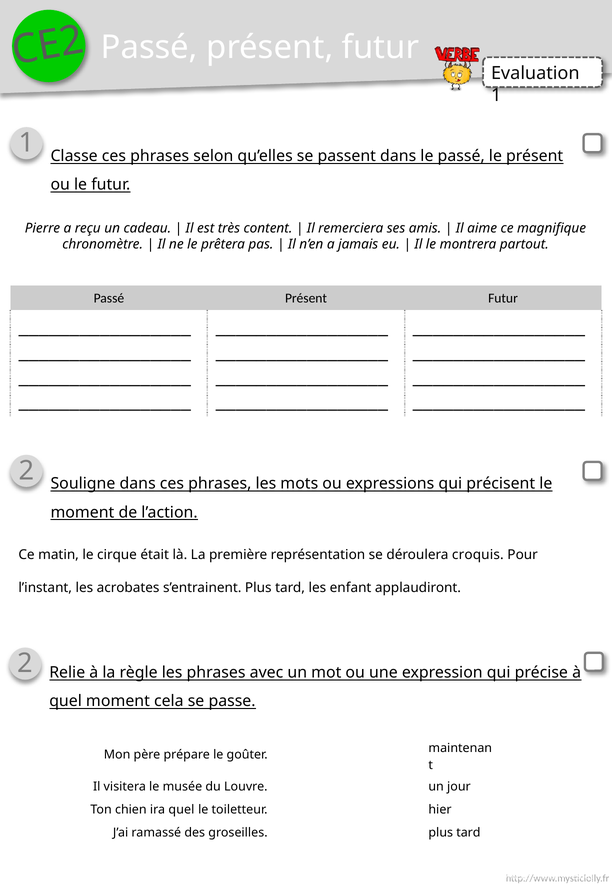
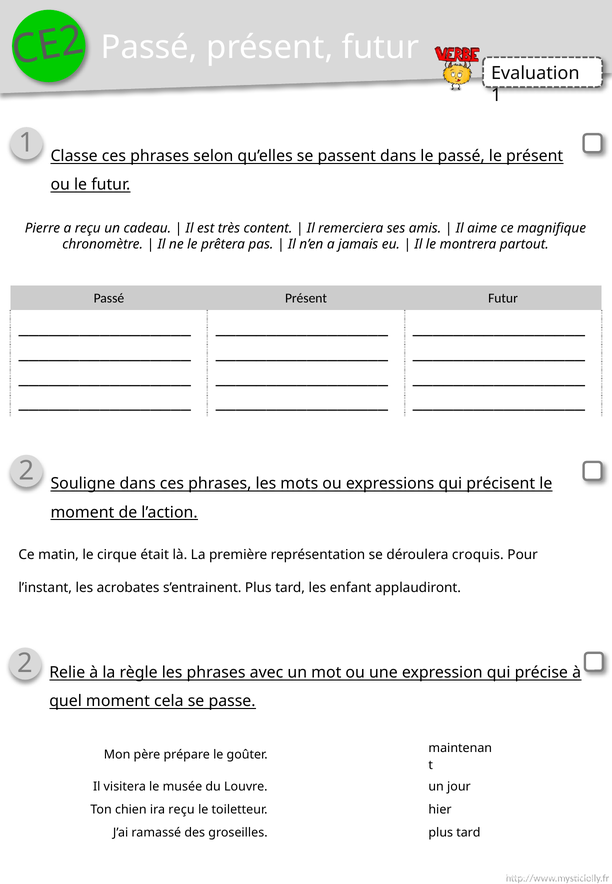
ira quel: quel -> reçu
